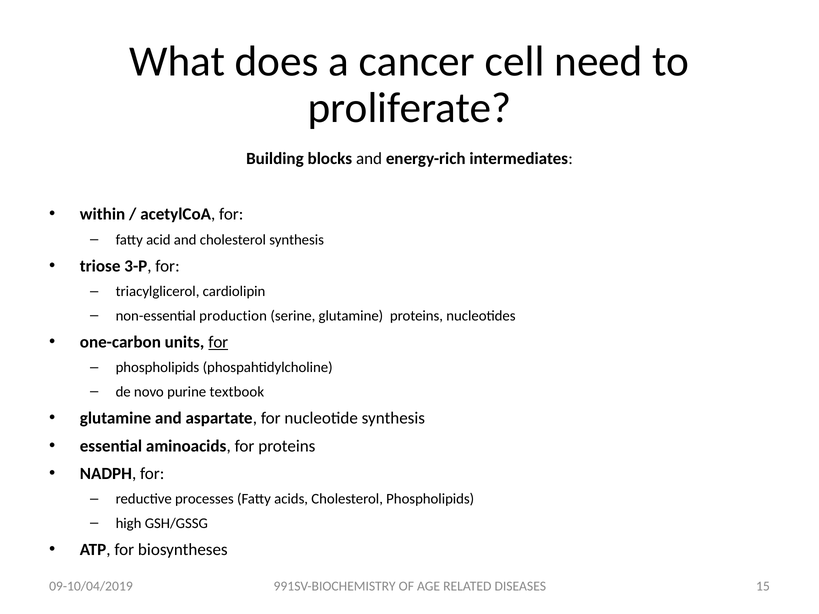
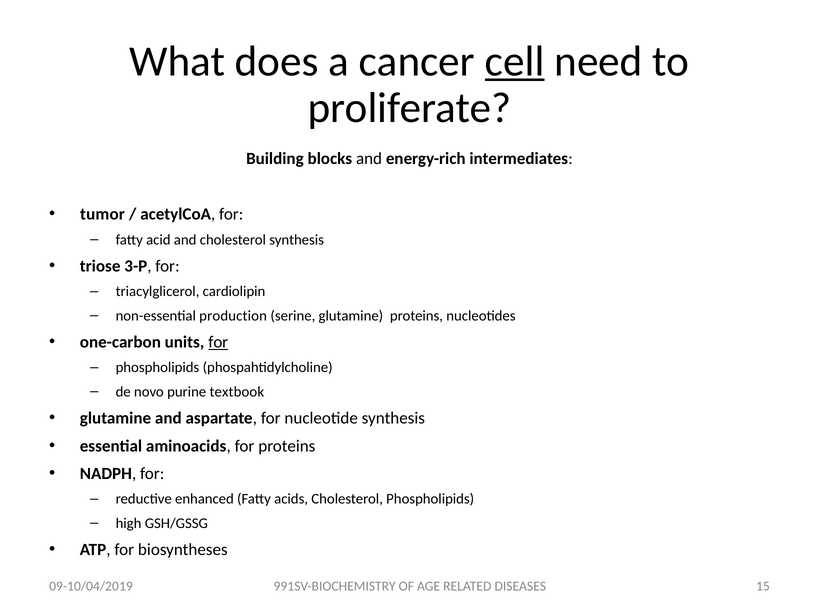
cell underline: none -> present
within: within -> tumor
processes: processes -> enhanced
